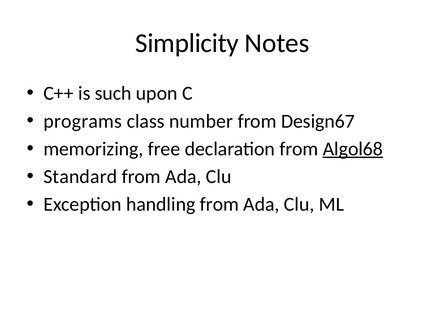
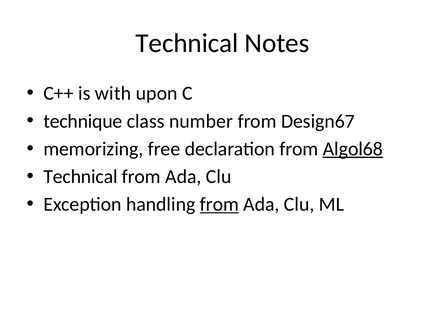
Simplicity at (187, 43): Simplicity -> Technical
such: such -> with
programs: programs -> technique
Standard at (80, 176): Standard -> Technical
from at (219, 204) underline: none -> present
